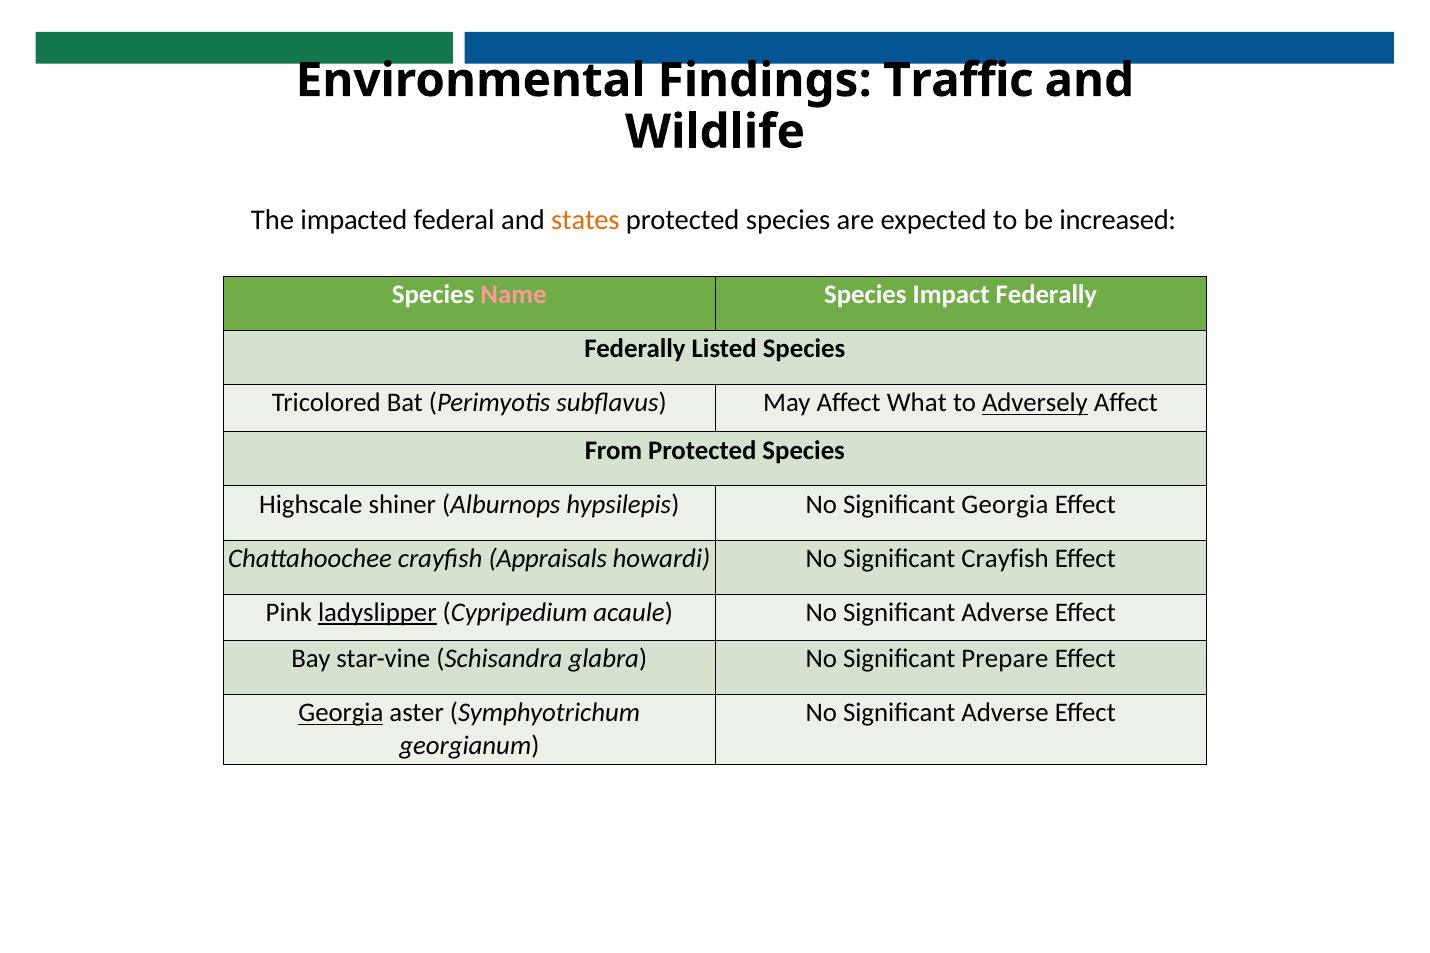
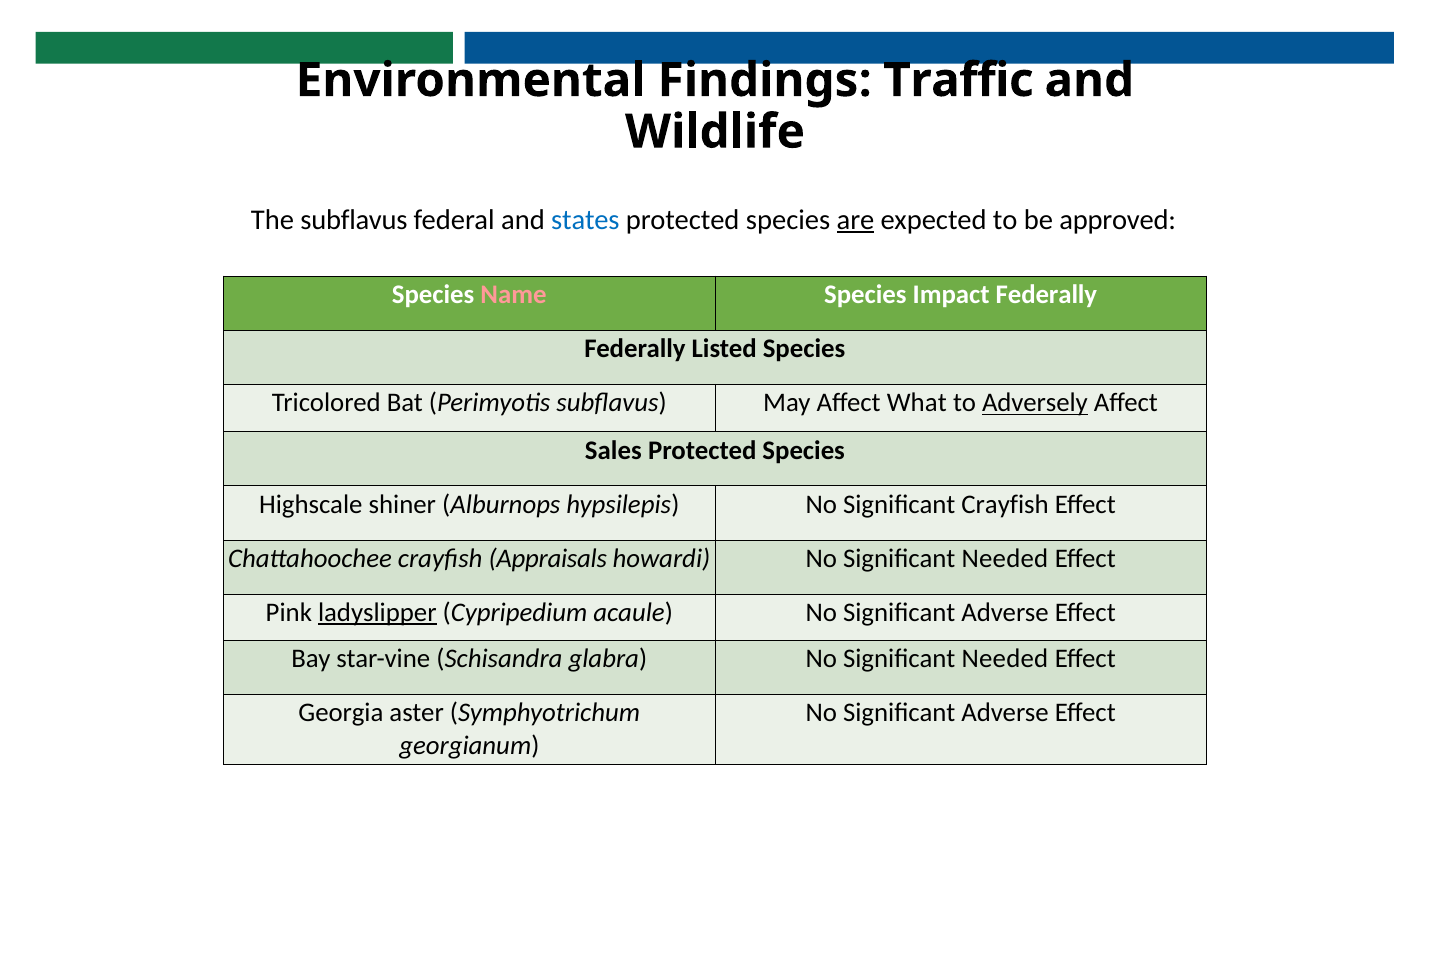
The impacted: impacted -> subflavus
states colour: orange -> blue
are underline: none -> present
increased: increased -> approved
From: From -> Sales
Significant Georgia: Georgia -> Crayfish
howardi No Significant Crayfish: Crayfish -> Needed
glabra No Significant Prepare: Prepare -> Needed
Georgia at (341, 713) underline: present -> none
